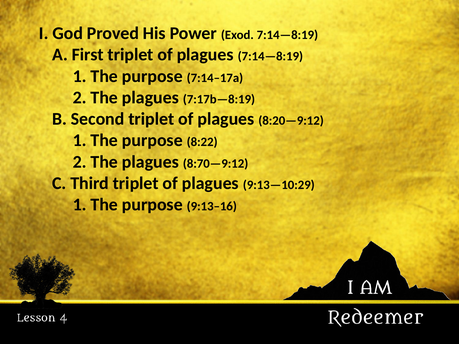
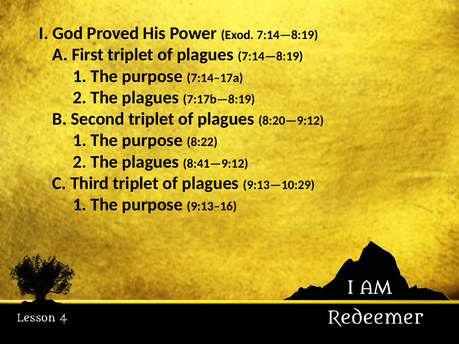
8:70—9:12: 8:70—9:12 -> 8:41—9:12
